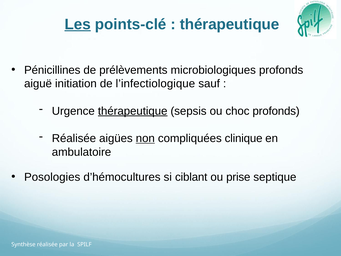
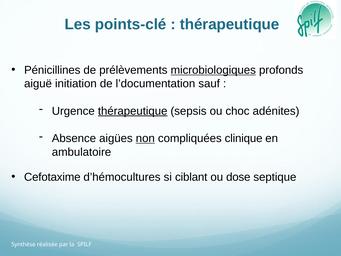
Les underline: present -> none
microbiologiques underline: none -> present
l’infectiologique: l’infectiologique -> l’documentation
choc profonds: profonds -> adénites
Réalisée at (74, 138): Réalisée -> Absence
Posologies: Posologies -> Cefotaxime
prise: prise -> dose
